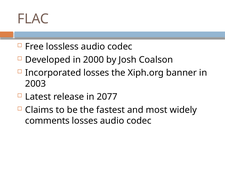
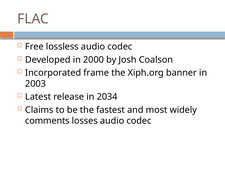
Incorporated losses: losses -> frame
2077: 2077 -> 2034
